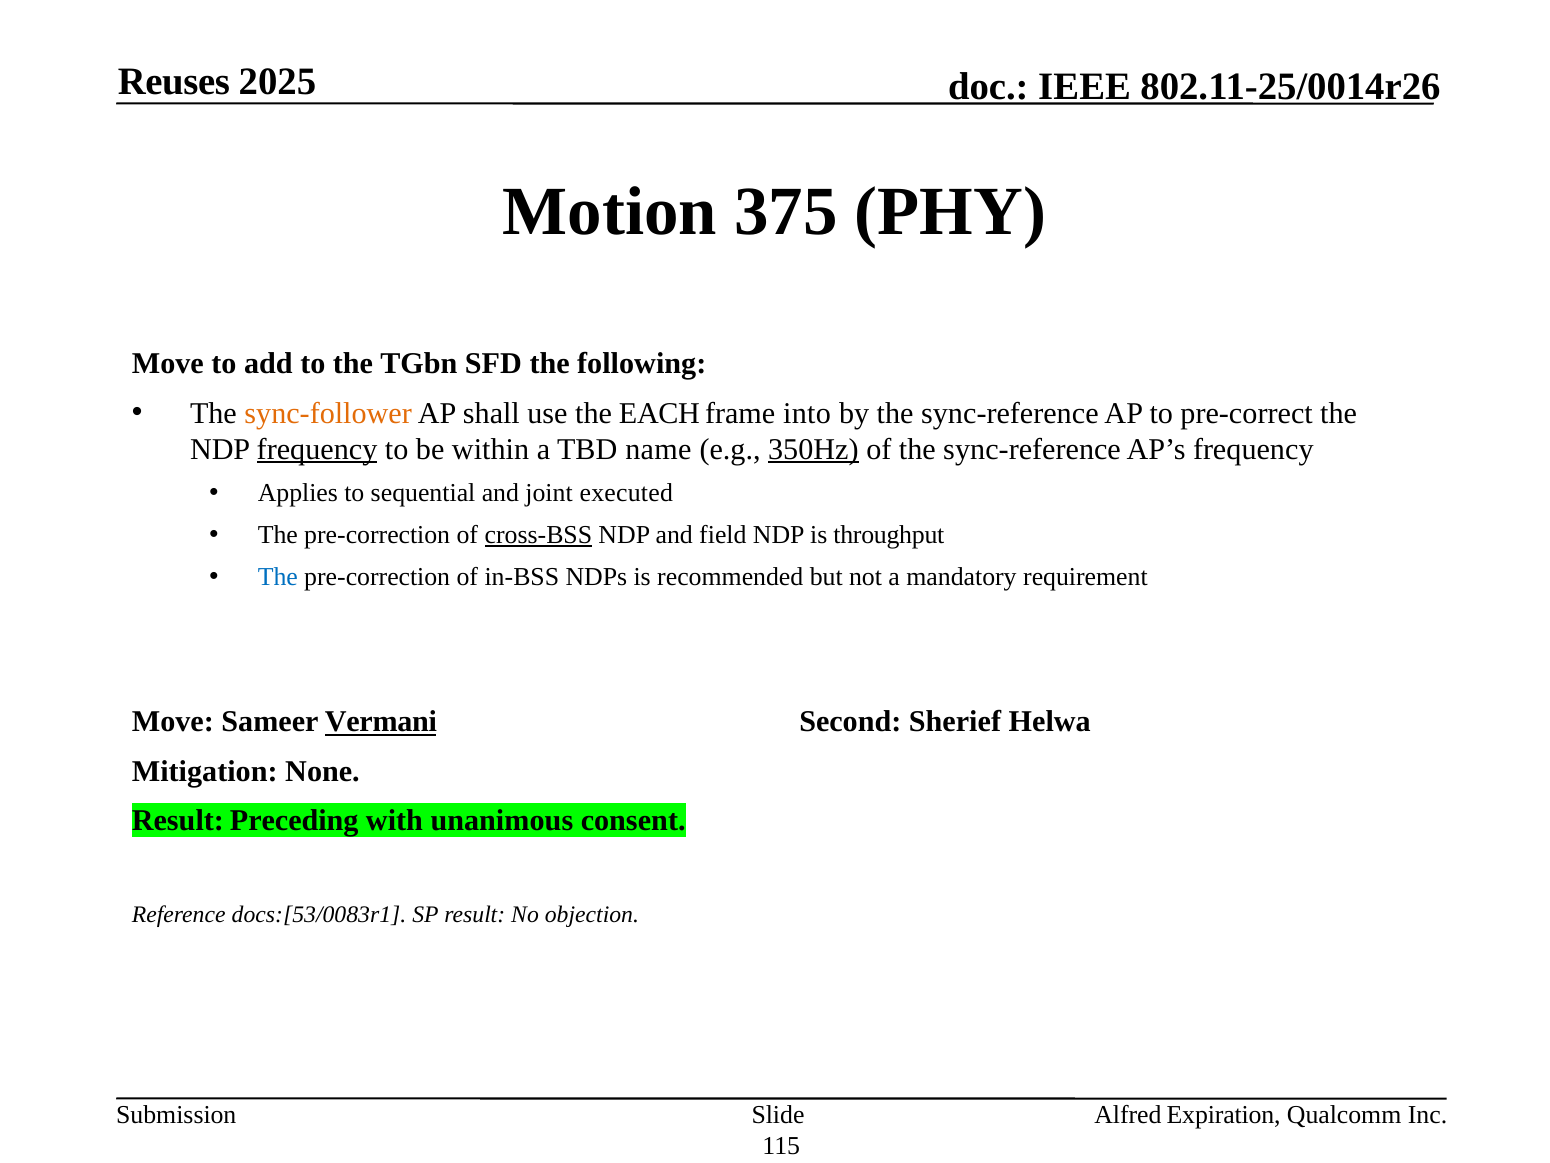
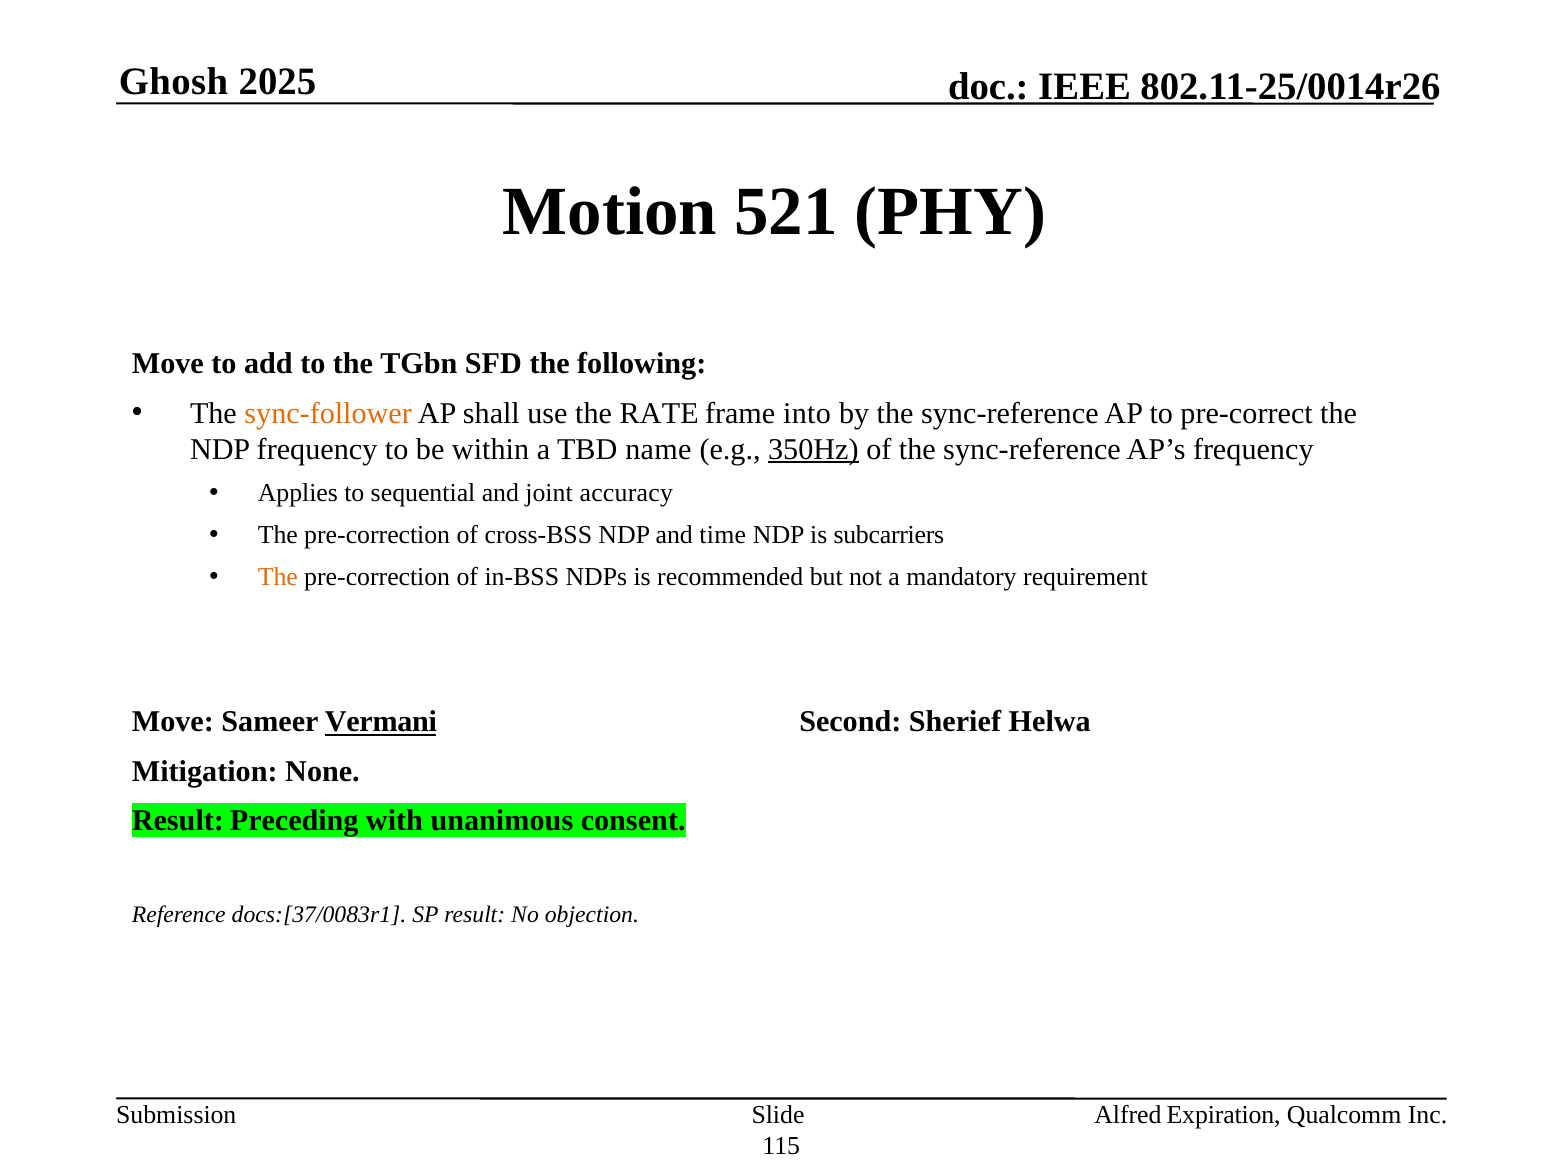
Reuses: Reuses -> Ghosh
375: 375 -> 521
EACH: EACH -> RATE
frequency at (317, 449) underline: present -> none
executed: executed -> accuracy
cross-BSS underline: present -> none
field: field -> time
throughput: throughput -> subcarriers
The at (278, 577) colour: blue -> orange
docs:[53/0083r1: docs:[53/0083r1 -> docs:[37/0083r1
